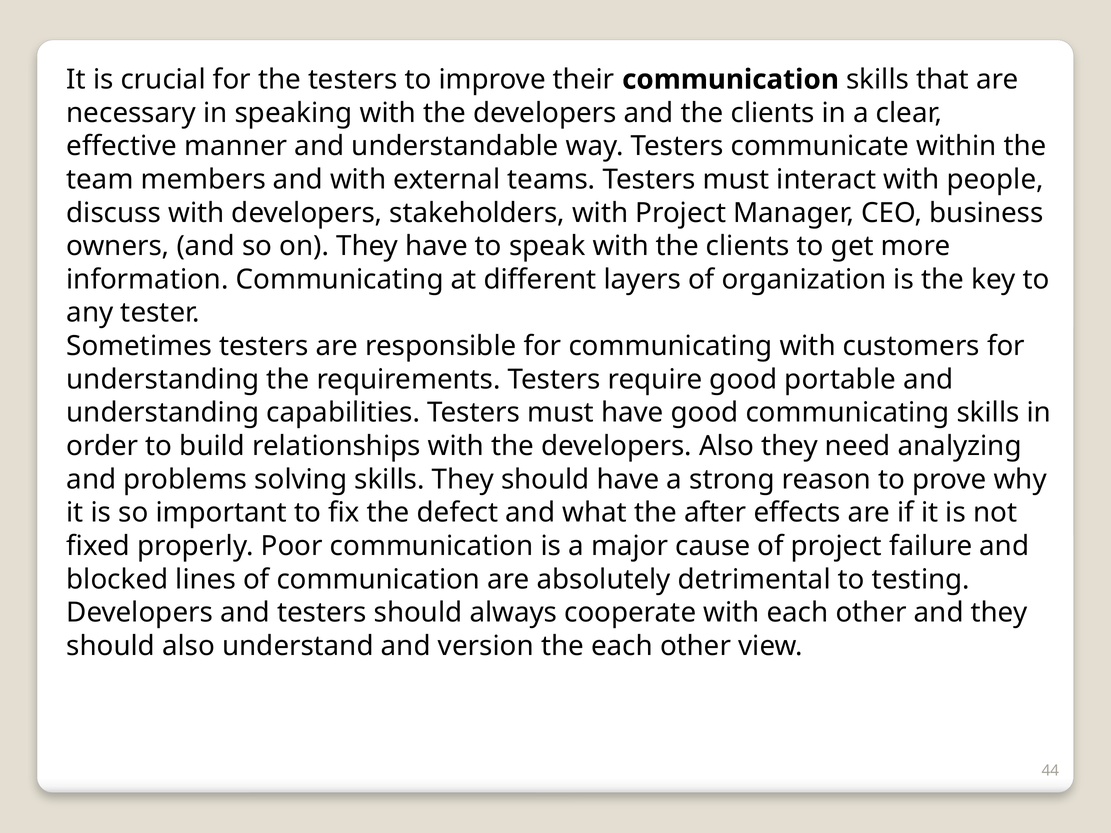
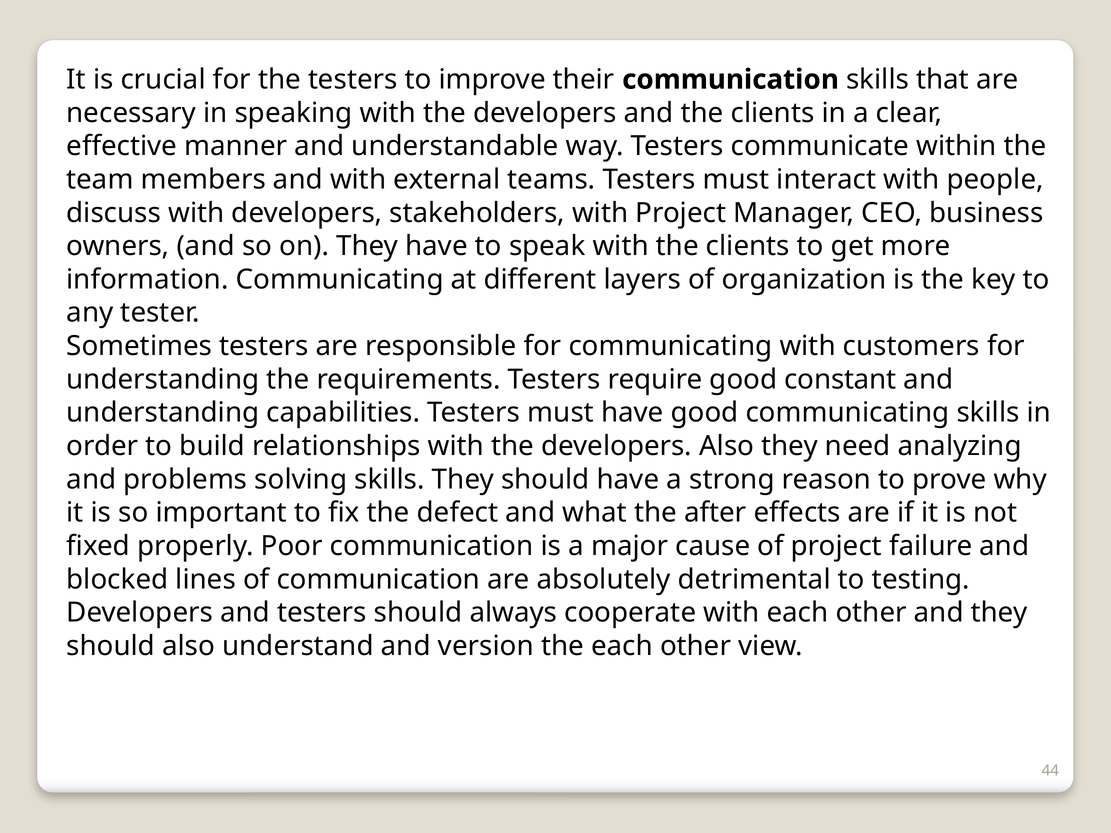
portable: portable -> constant
